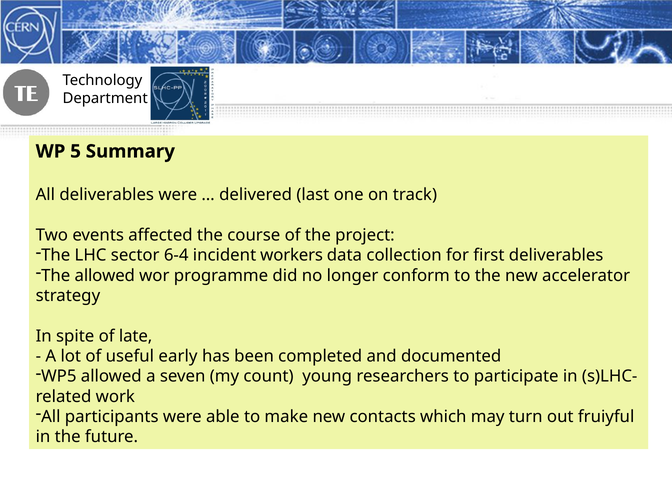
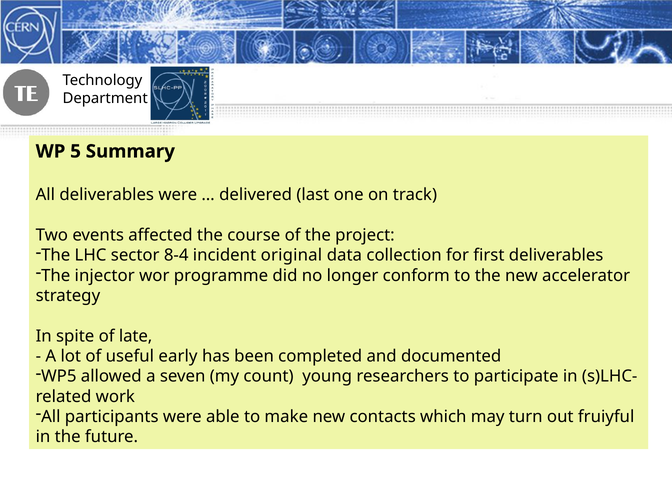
6-4: 6-4 -> 8-4
workers: workers -> original
The allowed: allowed -> injector
